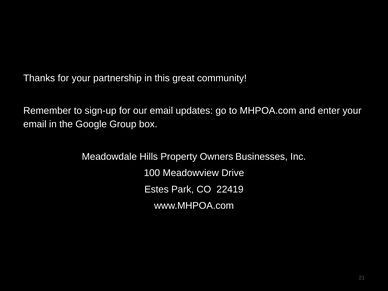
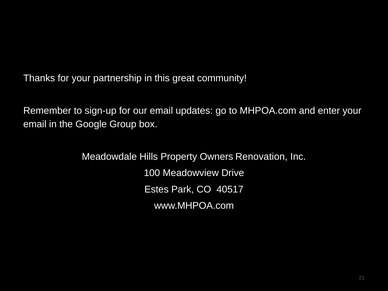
Businesses: Businesses -> Renovation
22419: 22419 -> 40517
